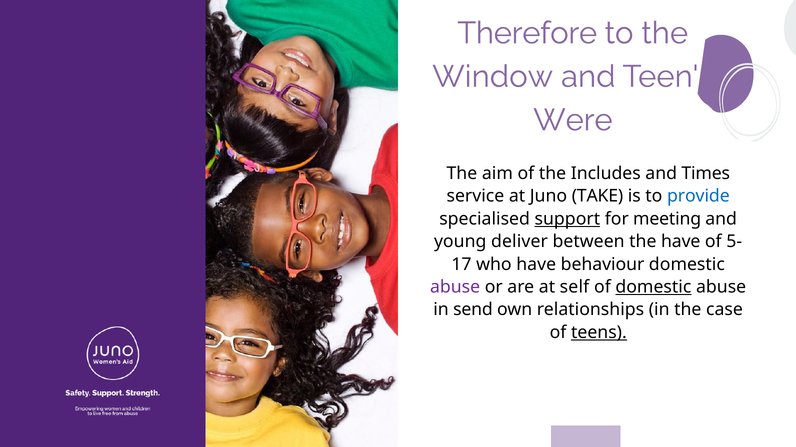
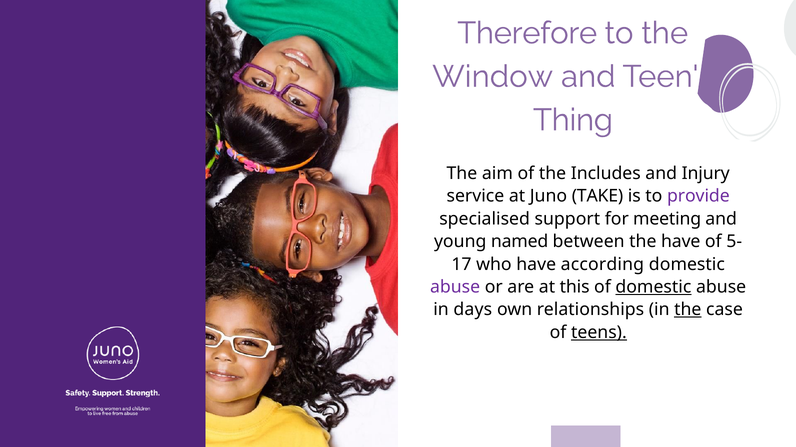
Were: Were -> Thing
Times: Times -> Injury
provide colour: blue -> purple
support underline: present -> none
deliver: deliver -> named
behaviour: behaviour -> according
self: self -> this
send: send -> days
the at (688, 310) underline: none -> present
